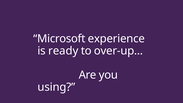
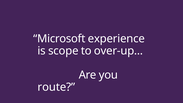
ready: ready -> scope
using: using -> route
